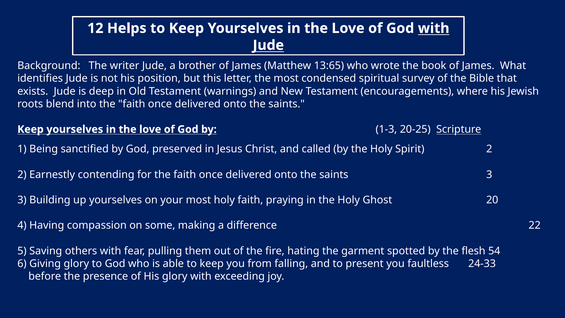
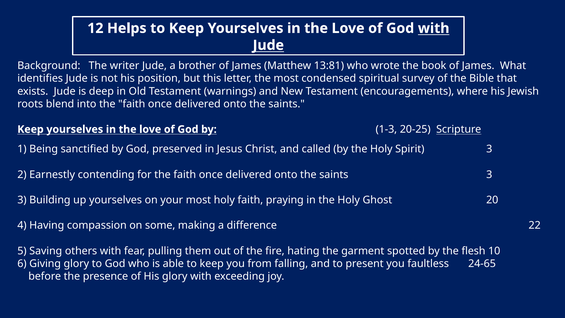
13:65: 13:65 -> 13:81
Spirit 2: 2 -> 3
54: 54 -> 10
24-33: 24-33 -> 24-65
